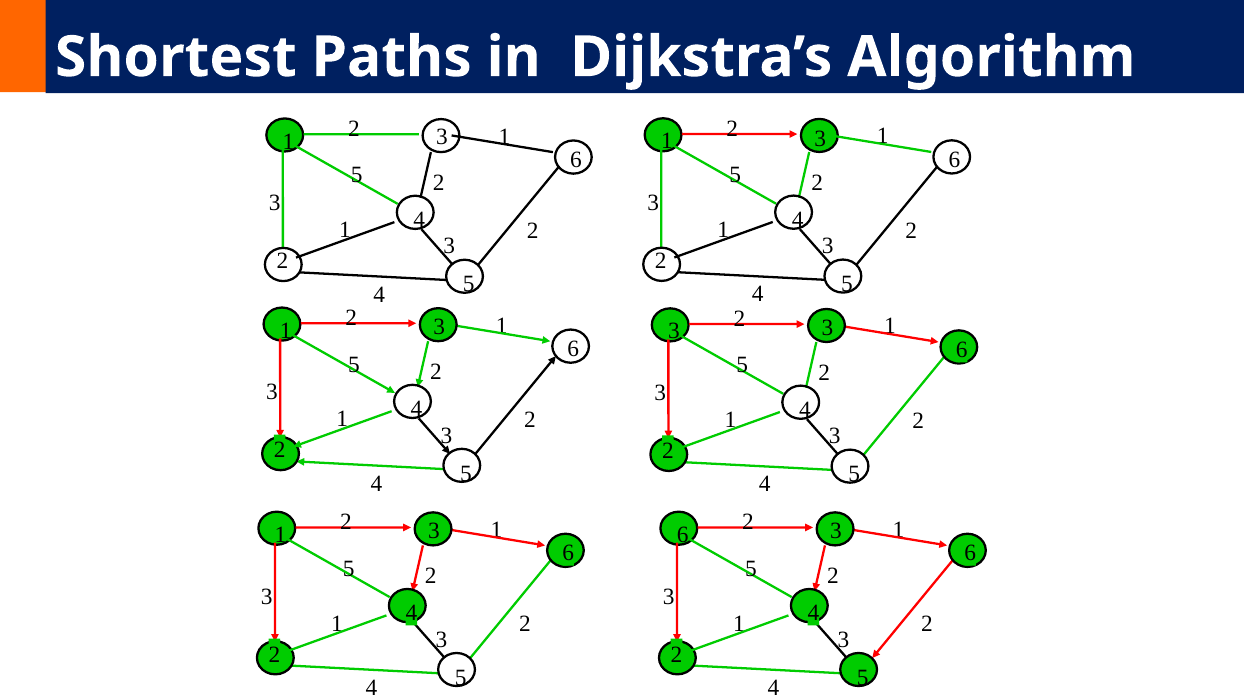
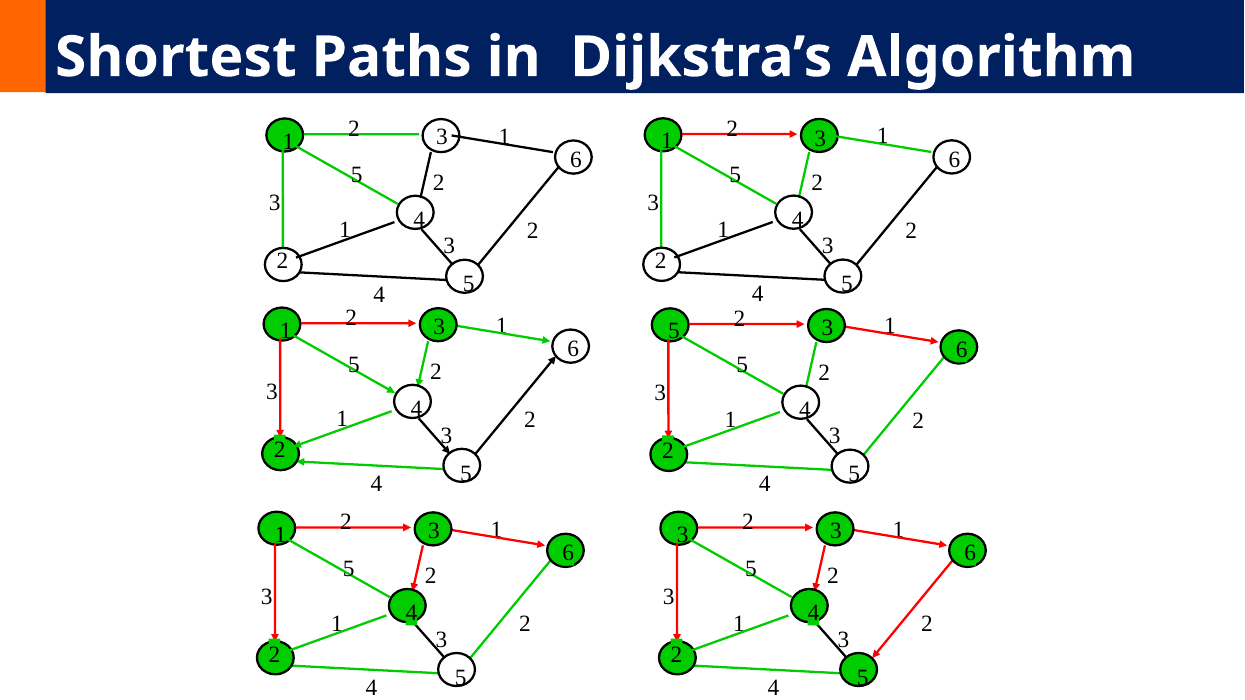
3 at (674, 331): 3 -> 5
6 at (683, 535): 6 -> 3
